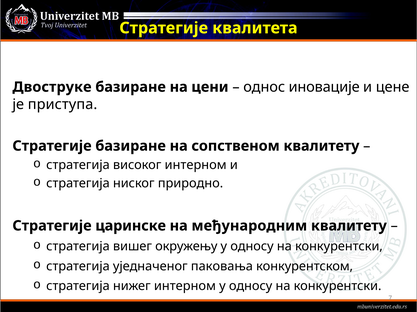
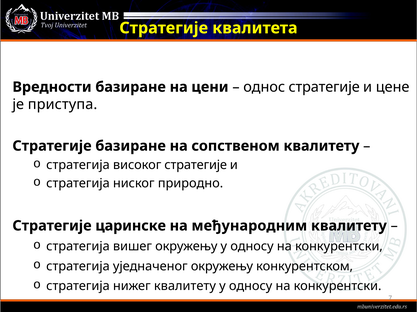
Двоструке: Двоструке -> Вредности
однос иновације: иновације -> стратегије
високог интерном: интерном -> стратегије
уједначеног паковања: паковања -> окружењу
нижег интерном: интерном -> квалитету
